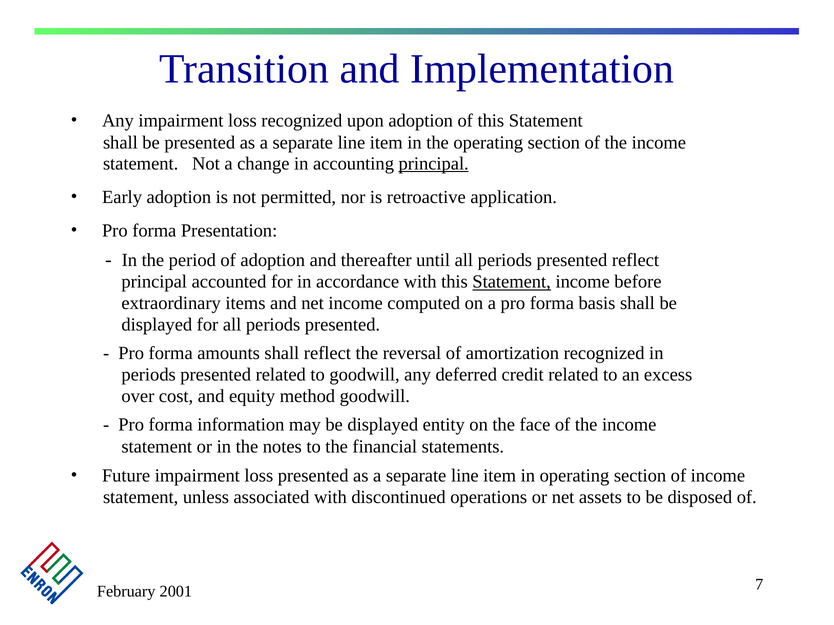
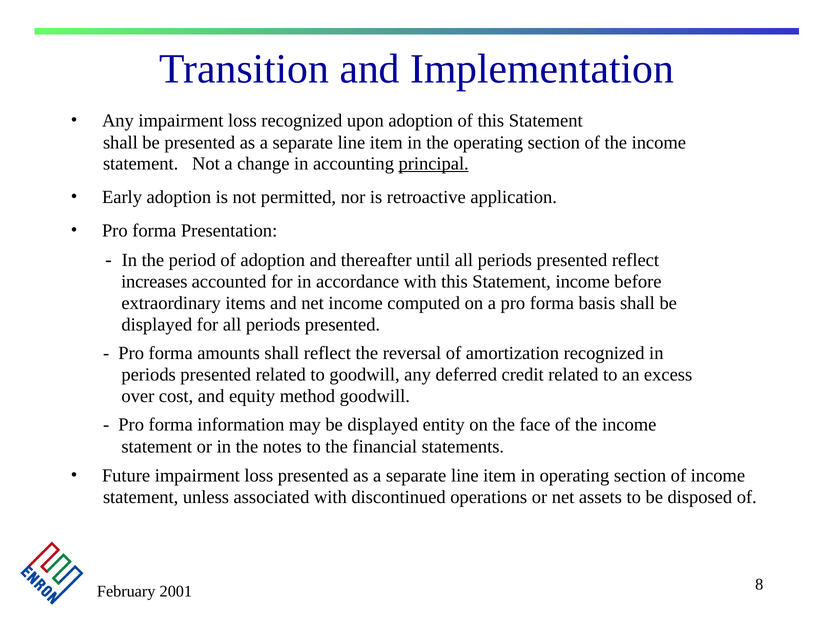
principal at (154, 282): principal -> increases
Statement at (512, 282) underline: present -> none
7: 7 -> 8
